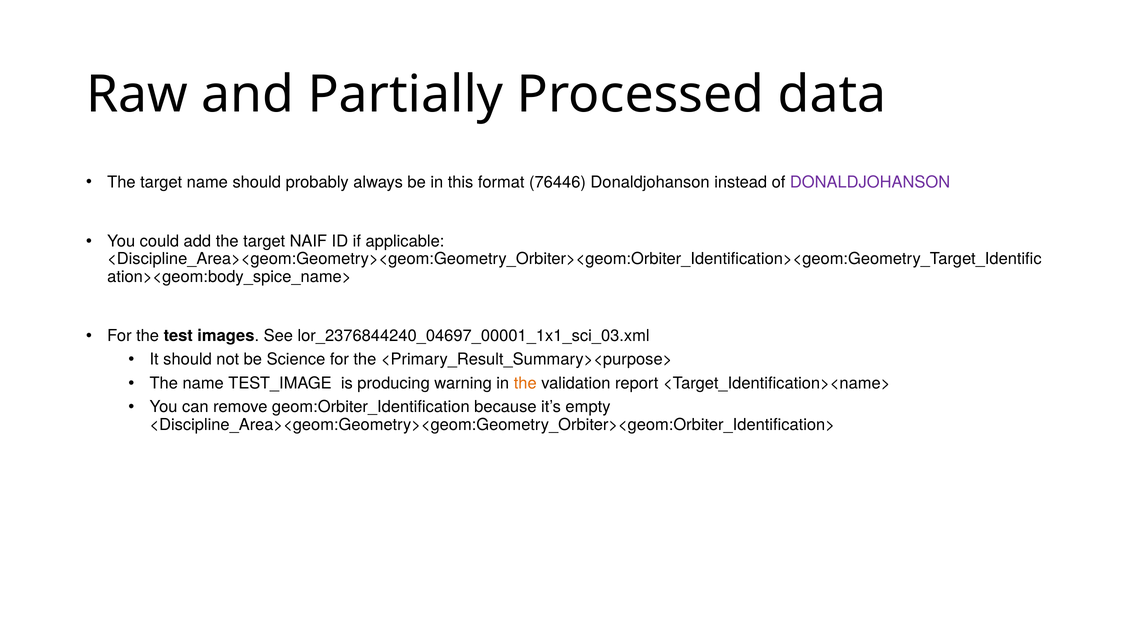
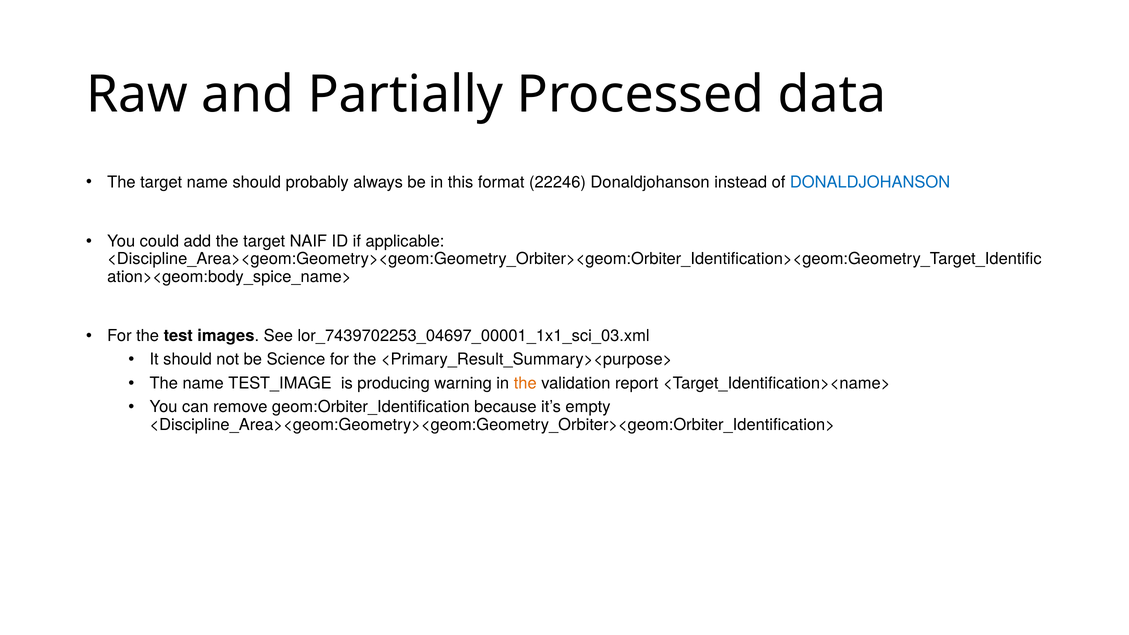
76446: 76446 -> 22246
DONALDJOHANSON at (870, 182) colour: purple -> blue
lor_2376844240_04697_00001_1x1_sci_03.xml: lor_2376844240_04697_00001_1x1_sci_03.xml -> lor_7439702253_04697_00001_1x1_sci_03.xml
